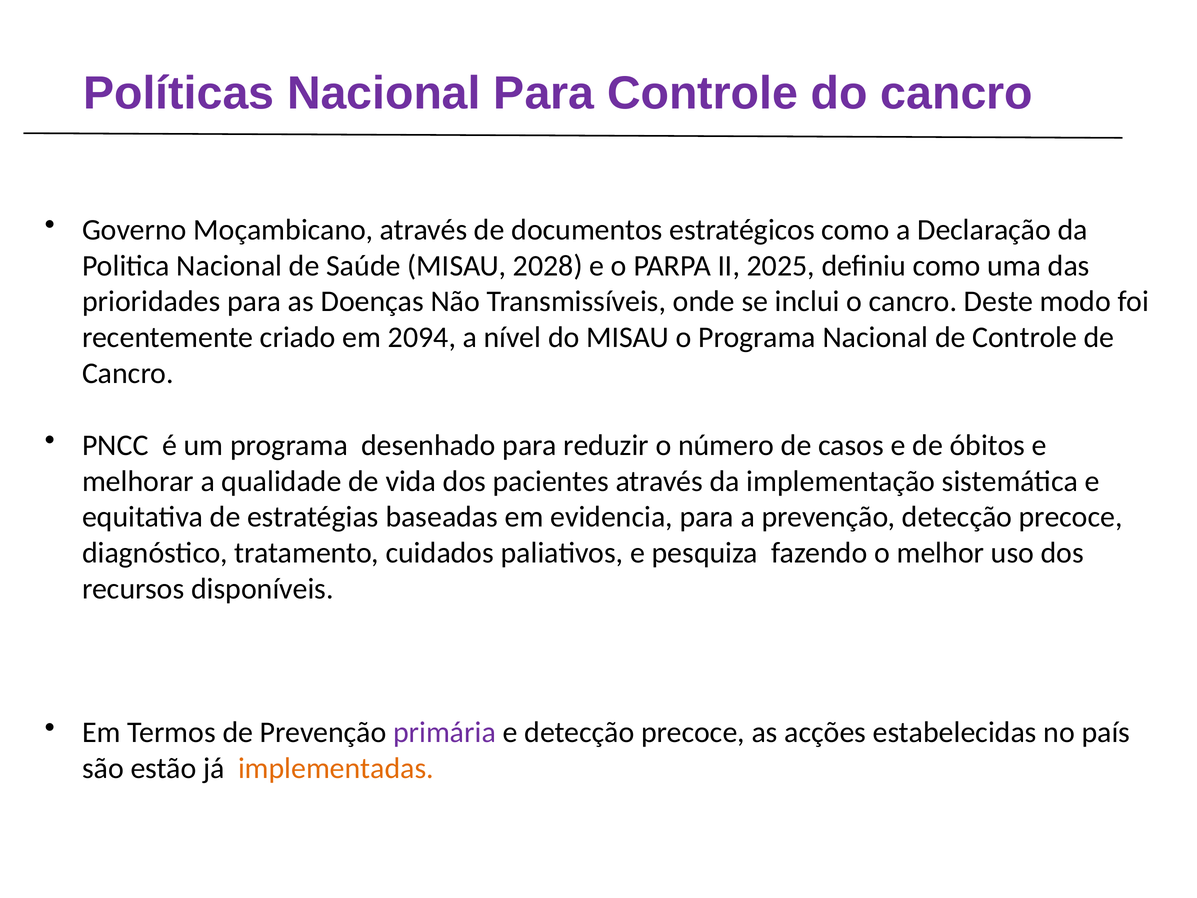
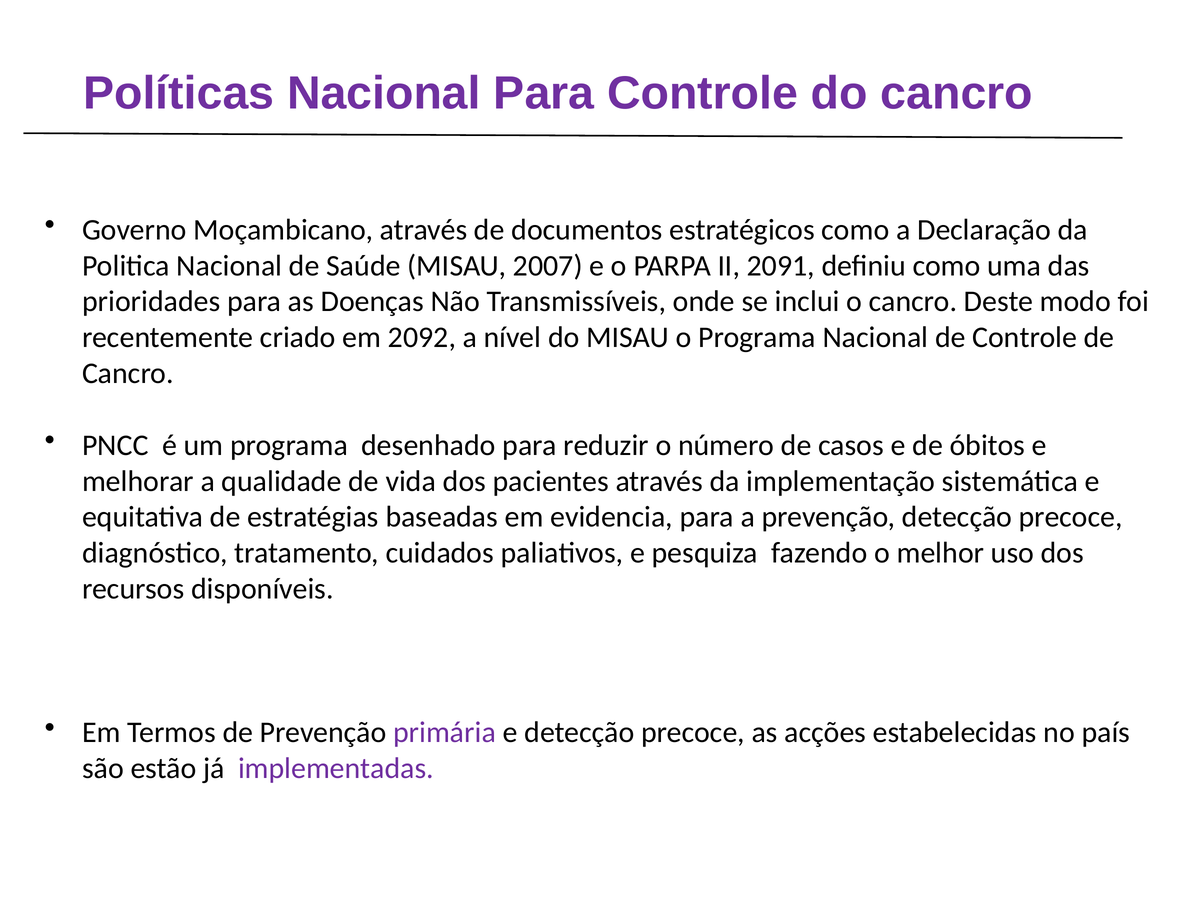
2028: 2028 -> 2007
2025: 2025 -> 2091
2094: 2094 -> 2092
implementadas colour: orange -> purple
